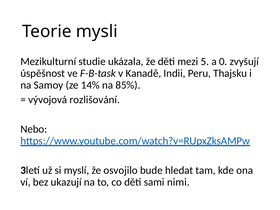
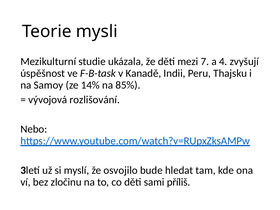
5: 5 -> 7
0: 0 -> 4
ukazují: ukazují -> zločinu
nimi: nimi -> příliš
